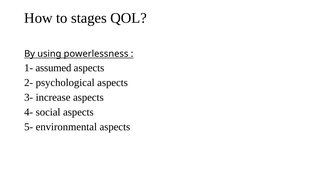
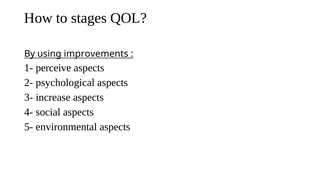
powerlessness: powerlessness -> improvements
assumed: assumed -> perceive
